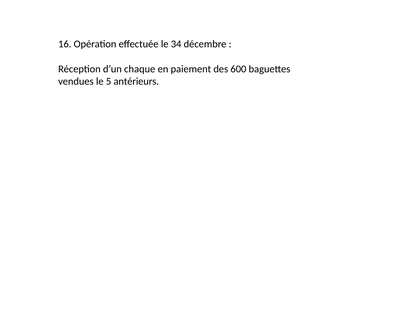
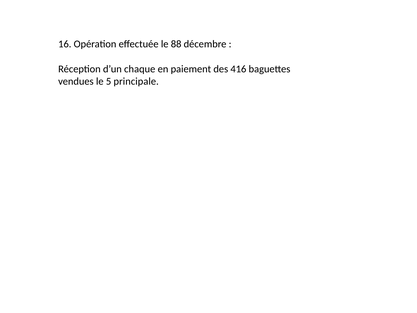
34: 34 -> 88
600: 600 -> 416
antérieurs: antérieurs -> principale
